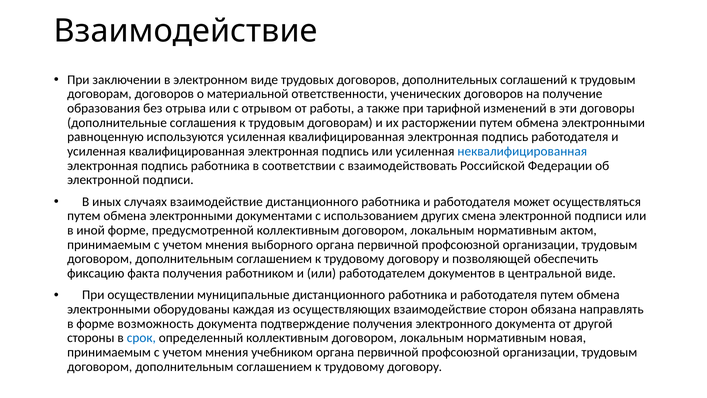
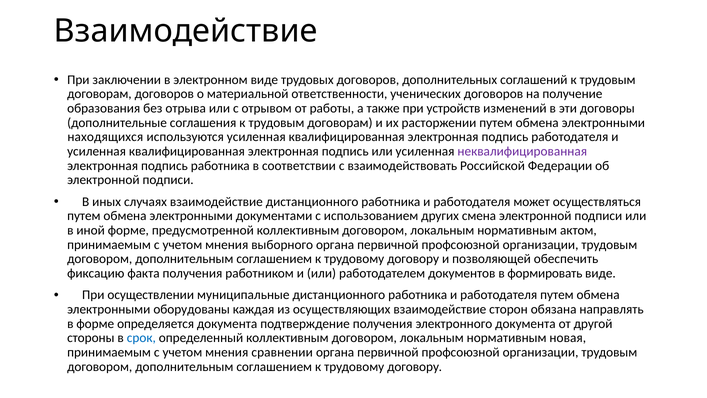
тарифной: тарифной -> устройств
равноценную: равноценную -> находящихся
неквалифицированная colour: blue -> purple
центральной: центральной -> формировать
возможность: возможность -> определяется
учебником: учебником -> сравнении
